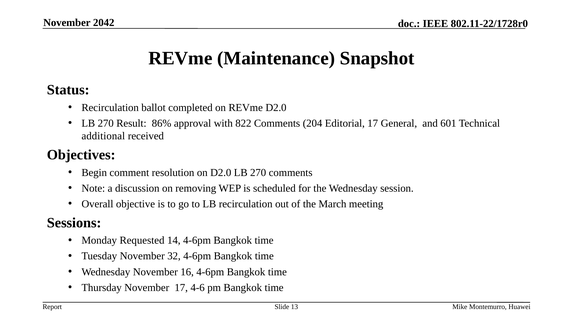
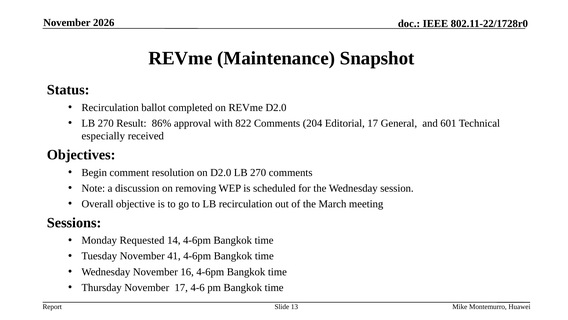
2042: 2042 -> 2026
additional: additional -> especially
32: 32 -> 41
